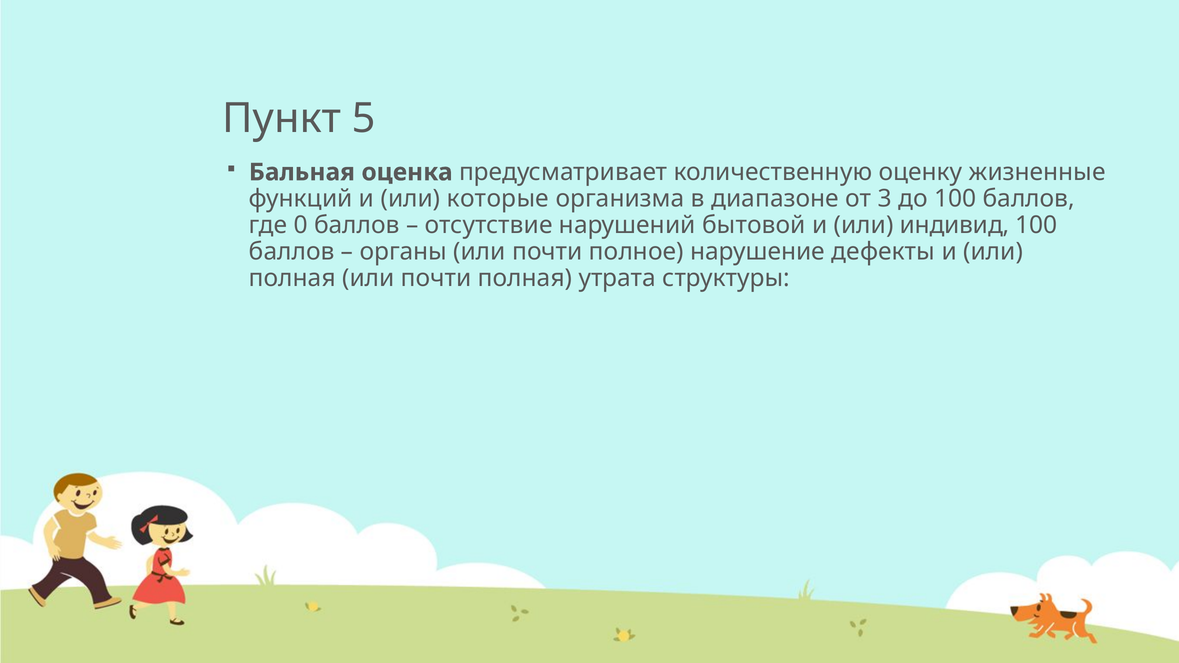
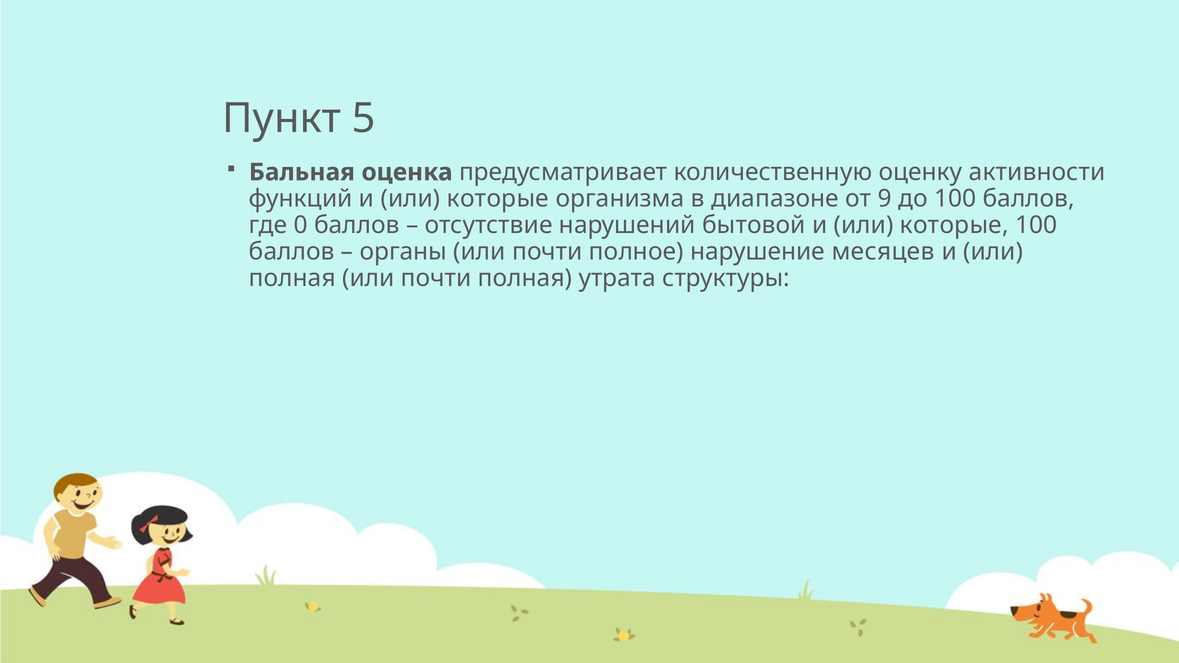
жизненные: жизненные -> активности
3: 3 -> 9
индивид at (955, 225): индивид -> которые
дефекты: дефекты -> месяцев
